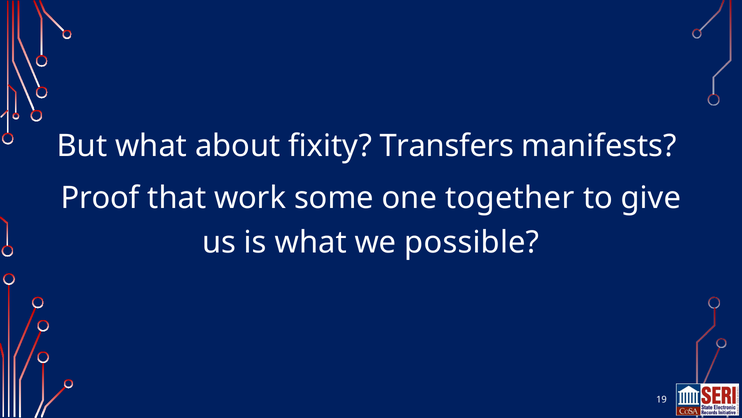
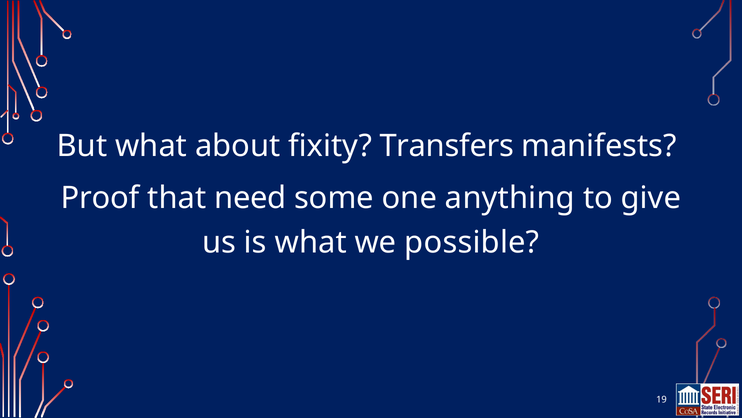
work: work -> need
together: together -> anything
